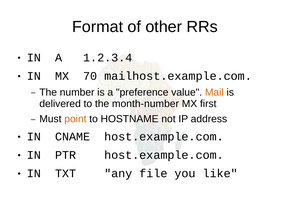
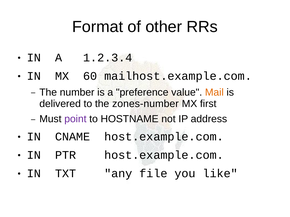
70: 70 -> 60
month-number: month-number -> zones-number
point colour: orange -> purple
